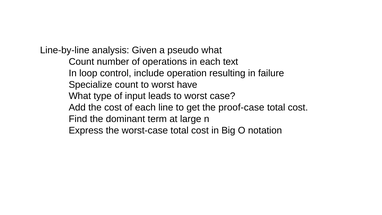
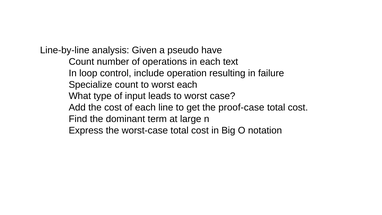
pseudo what: what -> have
worst have: have -> each
